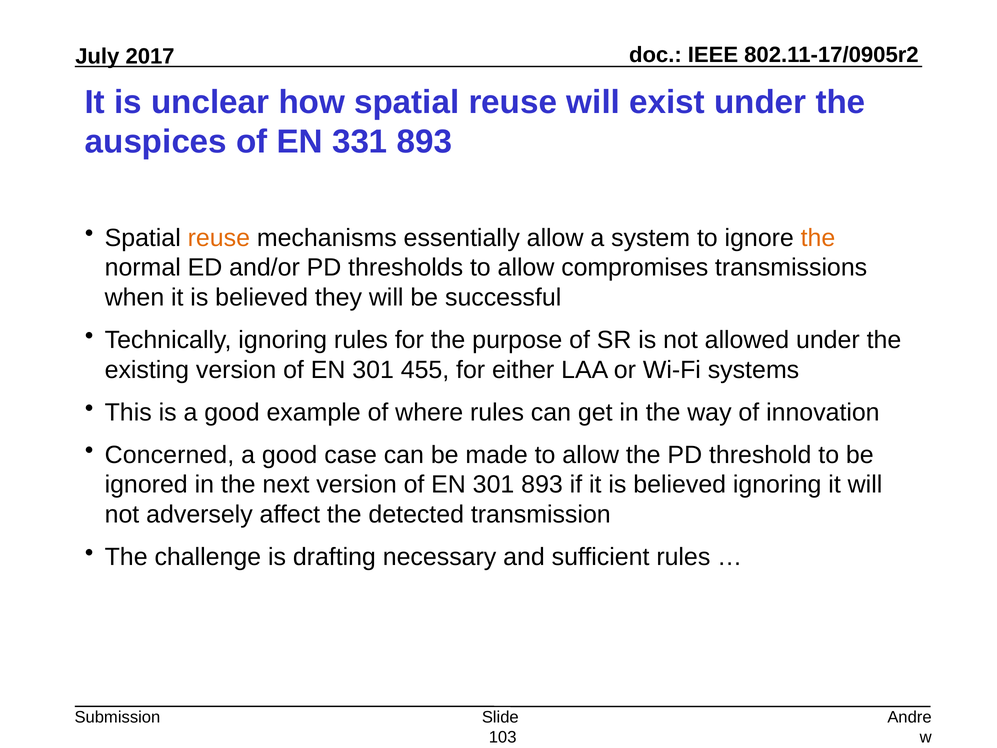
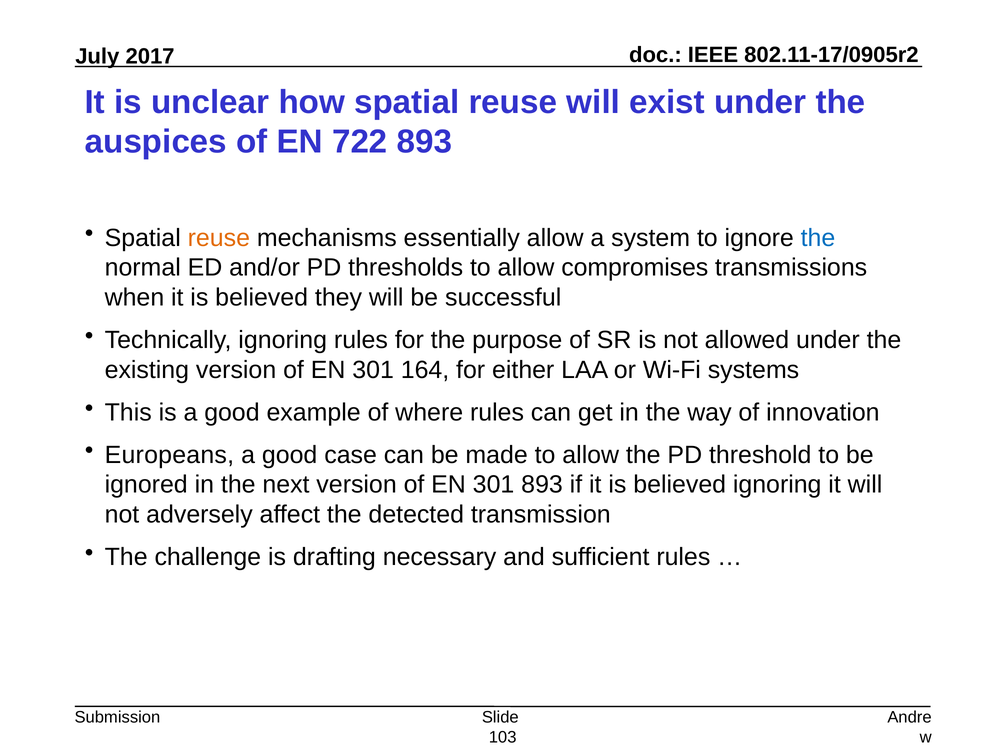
331: 331 -> 722
the at (818, 238) colour: orange -> blue
455: 455 -> 164
Concerned: Concerned -> Europeans
